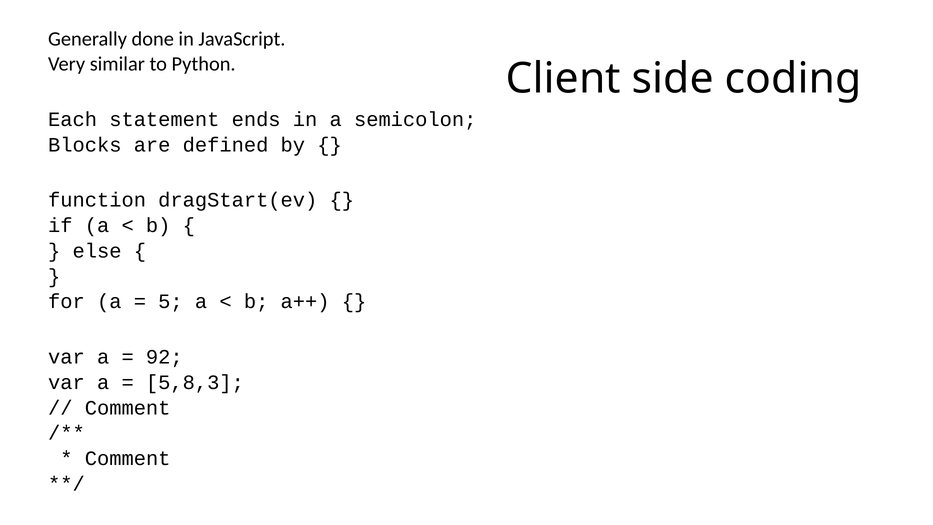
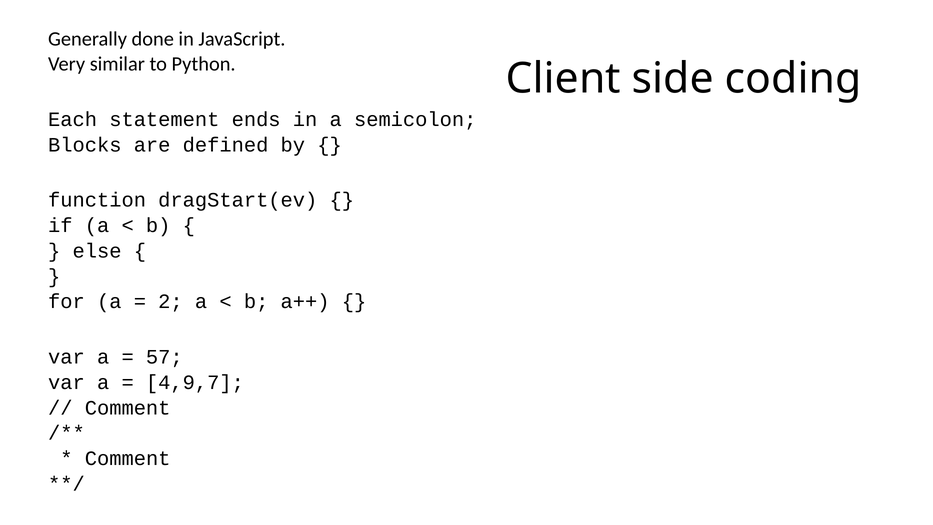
5: 5 -> 2
92: 92 -> 57
5,8,3: 5,8,3 -> 4,9,7
